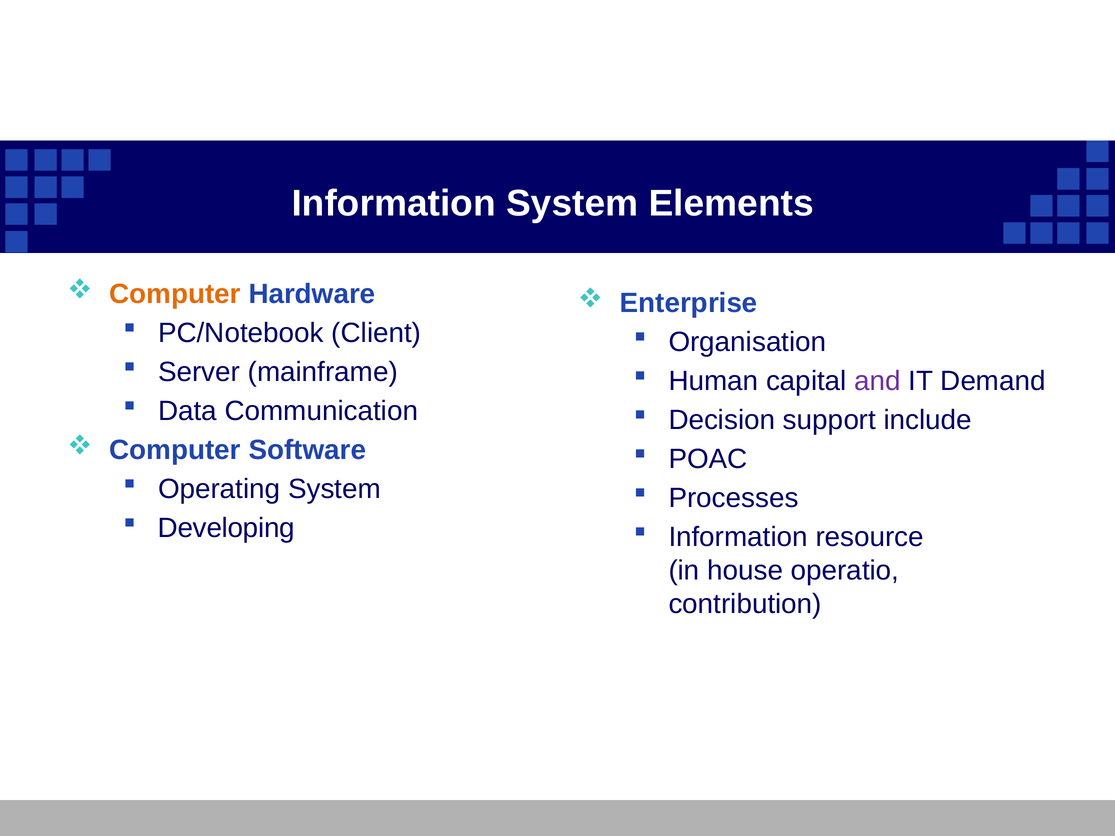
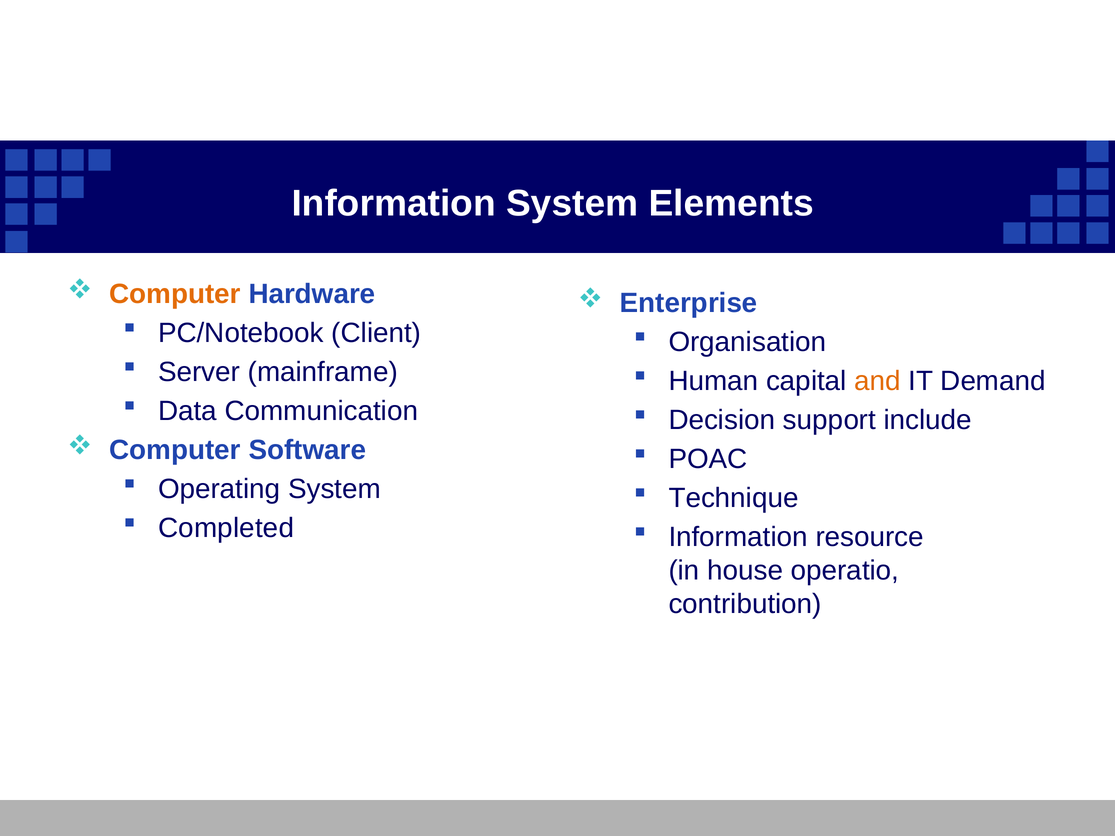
and colour: purple -> orange
Processes: Processes -> Technique
Developing: Developing -> Completed
